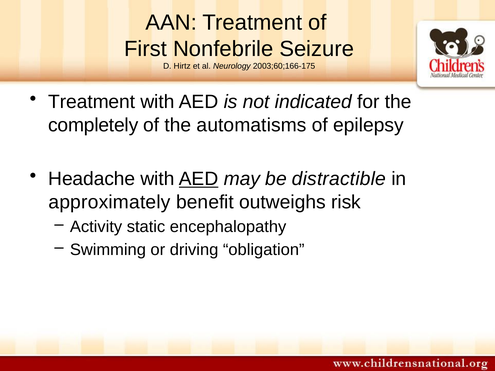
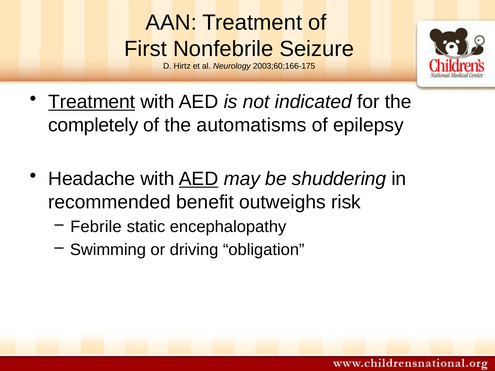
Treatment at (92, 102) underline: none -> present
distractible: distractible -> shuddering
approximately: approximately -> recommended
Activity: Activity -> Febrile
